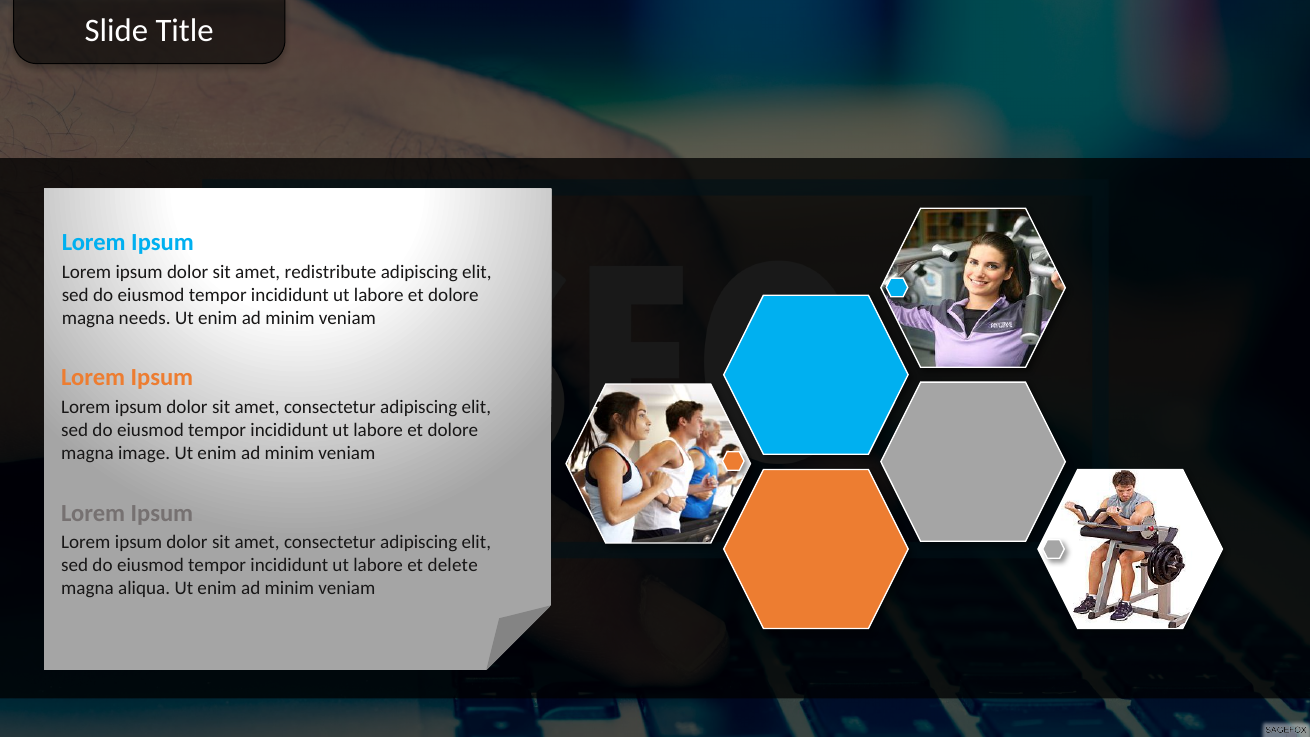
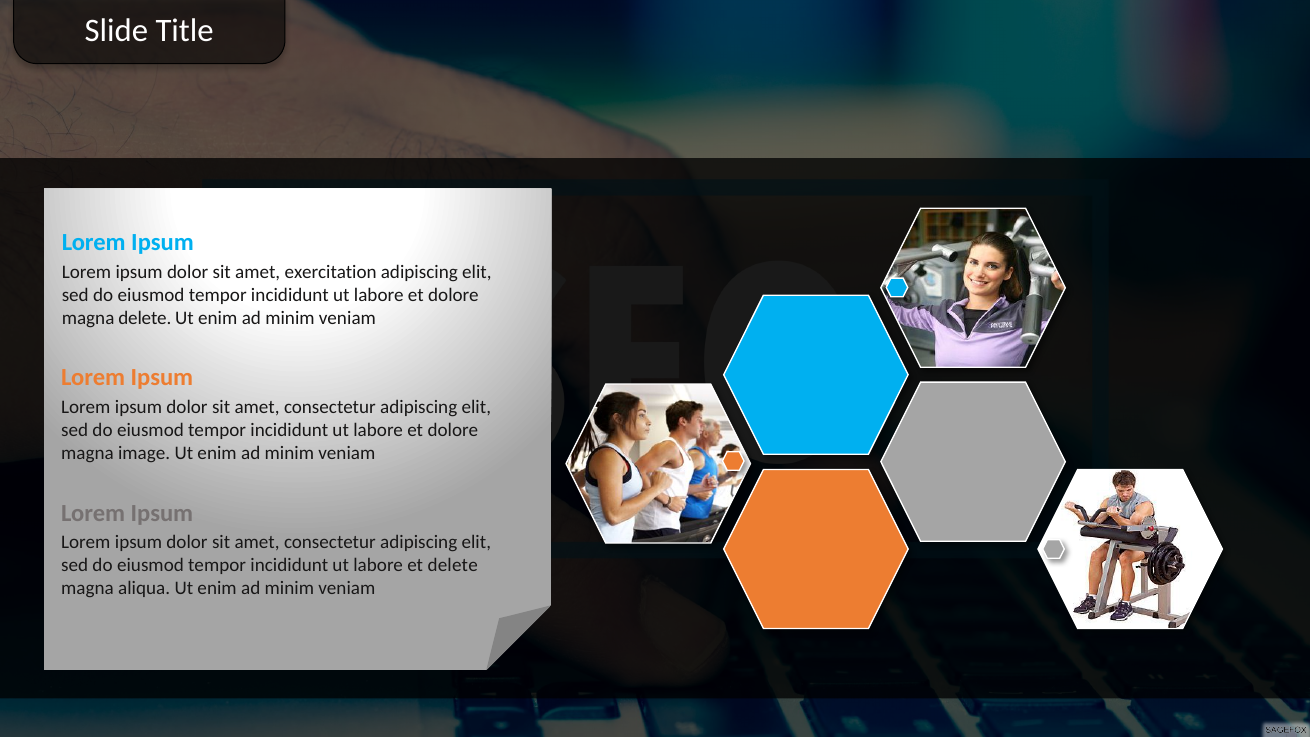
redistribute: redistribute -> exercitation
magna needs: needs -> delete
